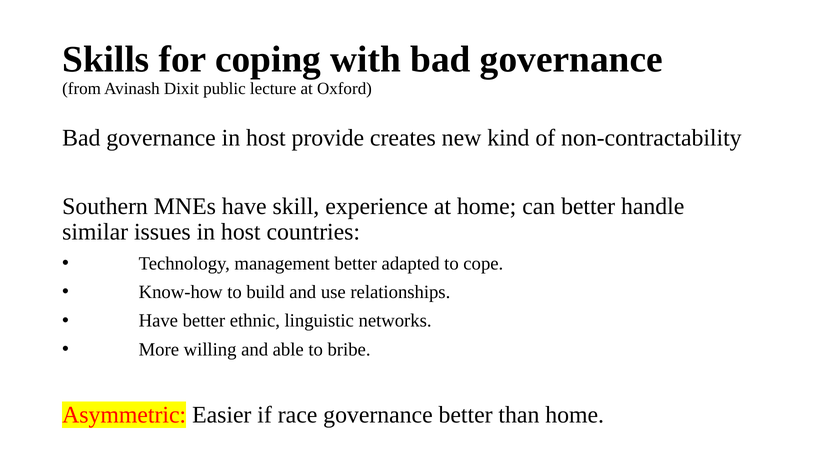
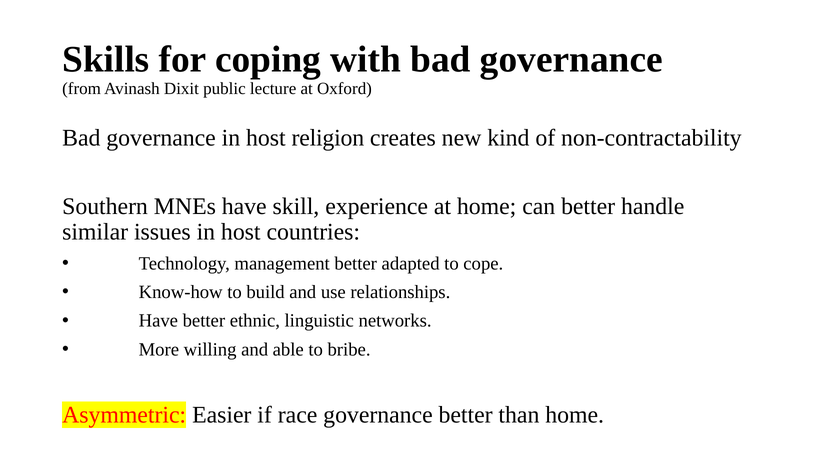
provide: provide -> religion
